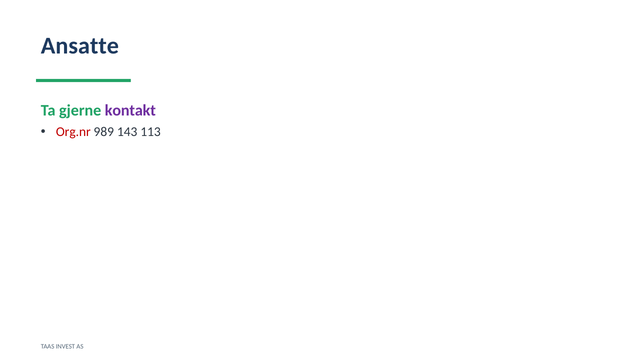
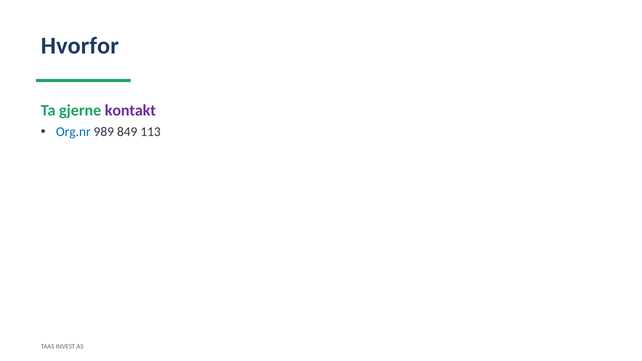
Ansatte: Ansatte -> Hvorfor
Org.nr colour: red -> blue
143: 143 -> 849
